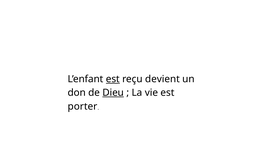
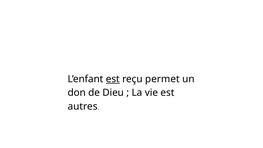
devient: devient -> permet
Dieu underline: present -> none
porter: porter -> autres
